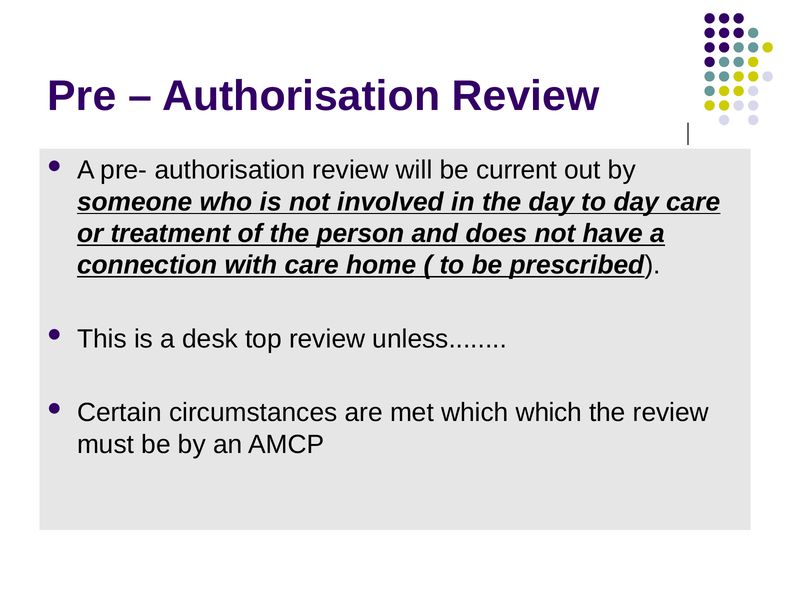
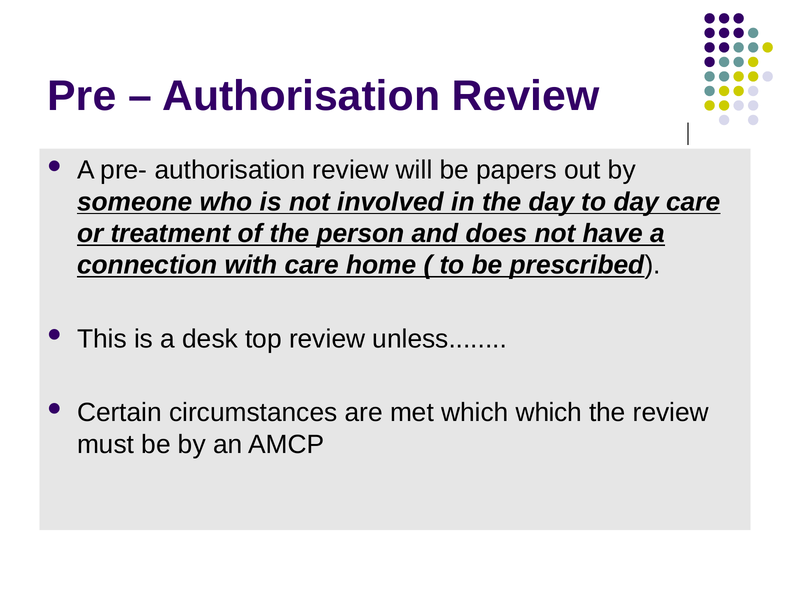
current: current -> papers
